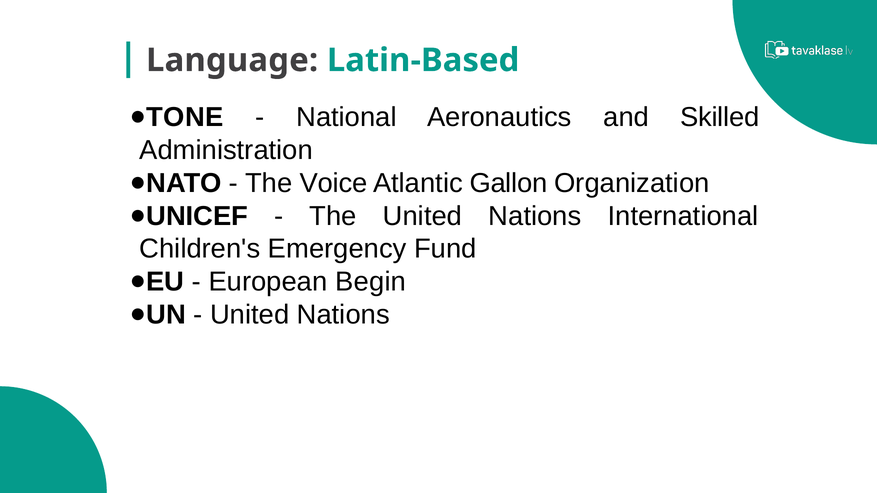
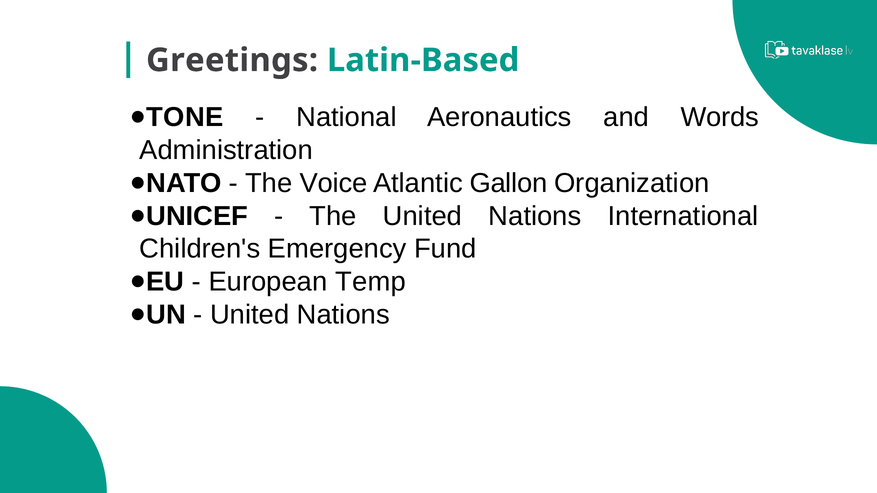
Language: Language -> Greetings
Skilled: Skilled -> Words
Begin: Begin -> Temp
